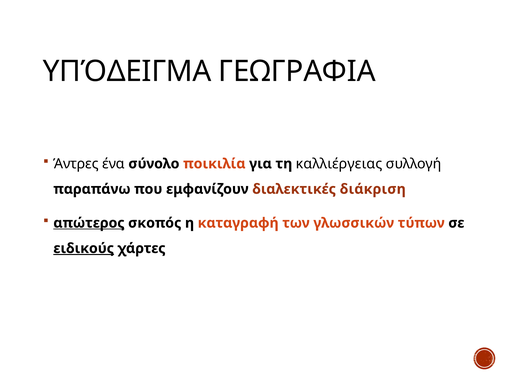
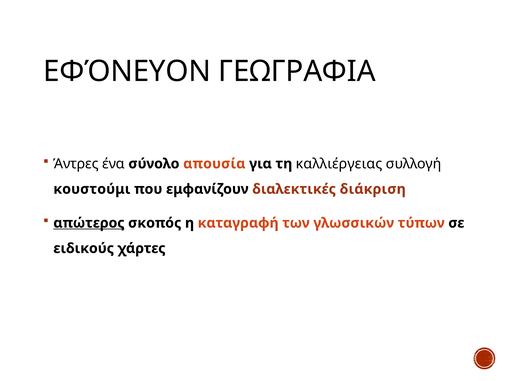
ΥΠΌΔΕΙΓΜΑ: ΥΠΌΔΕΙΓΜΑ -> ΕΦΌΝΕΥΟΝ
ποικιλία: ποικιλία -> απουσία
παραπάνω: παραπάνω -> κουστούμι
ειδικούς underline: present -> none
